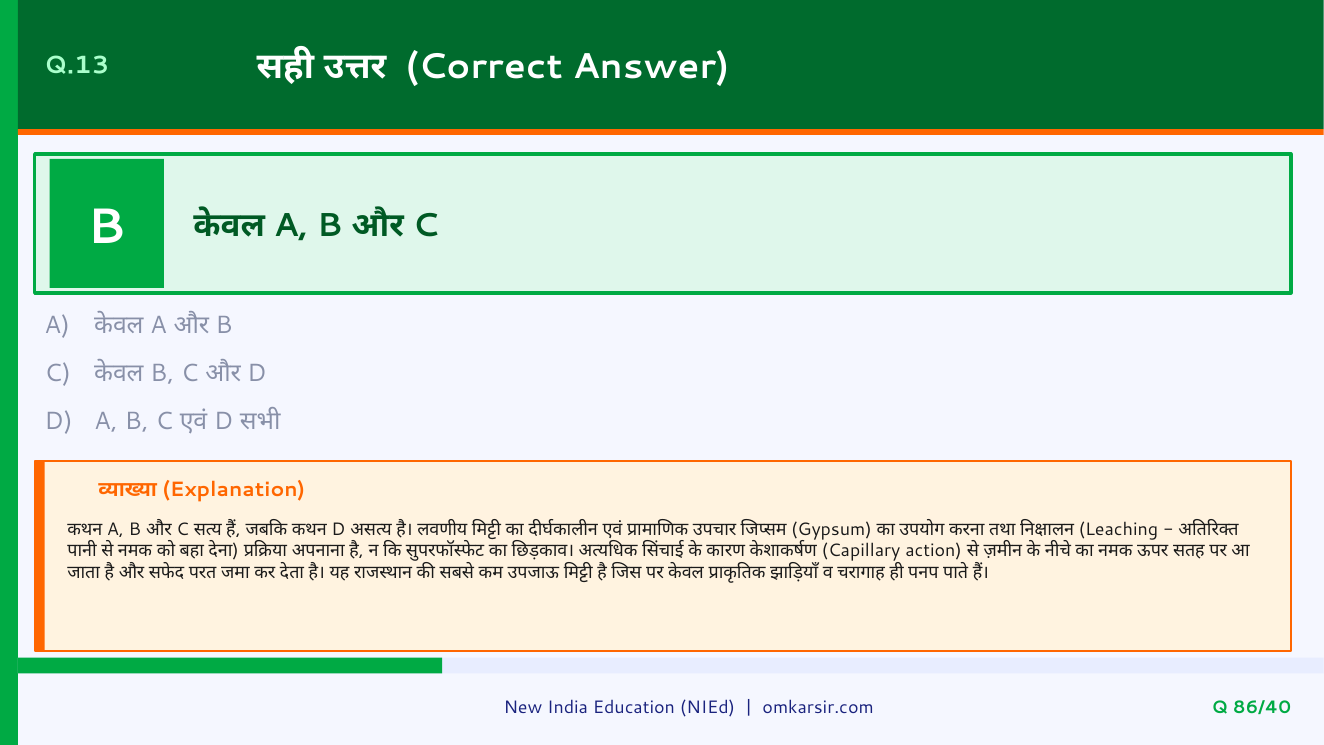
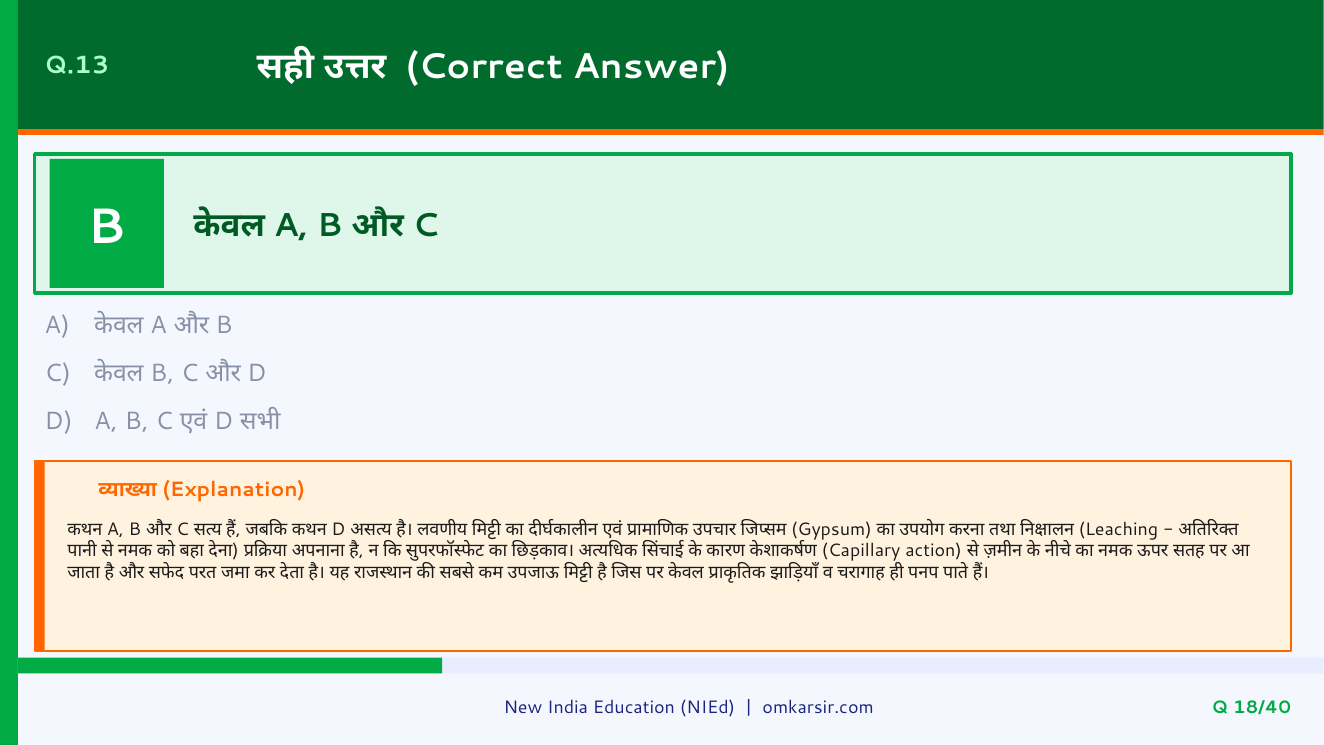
86/40: 86/40 -> 18/40
